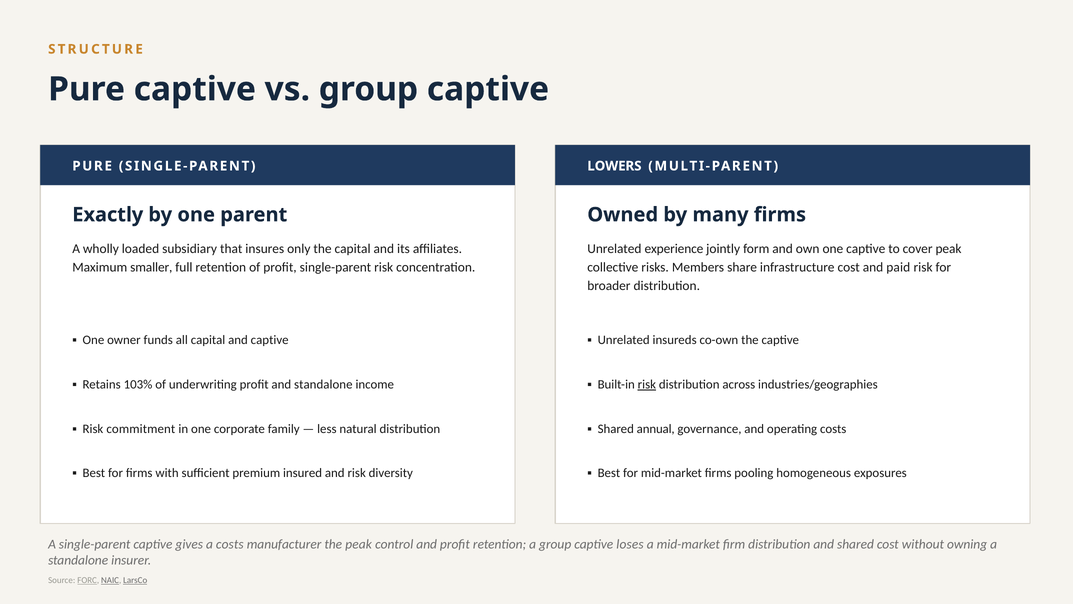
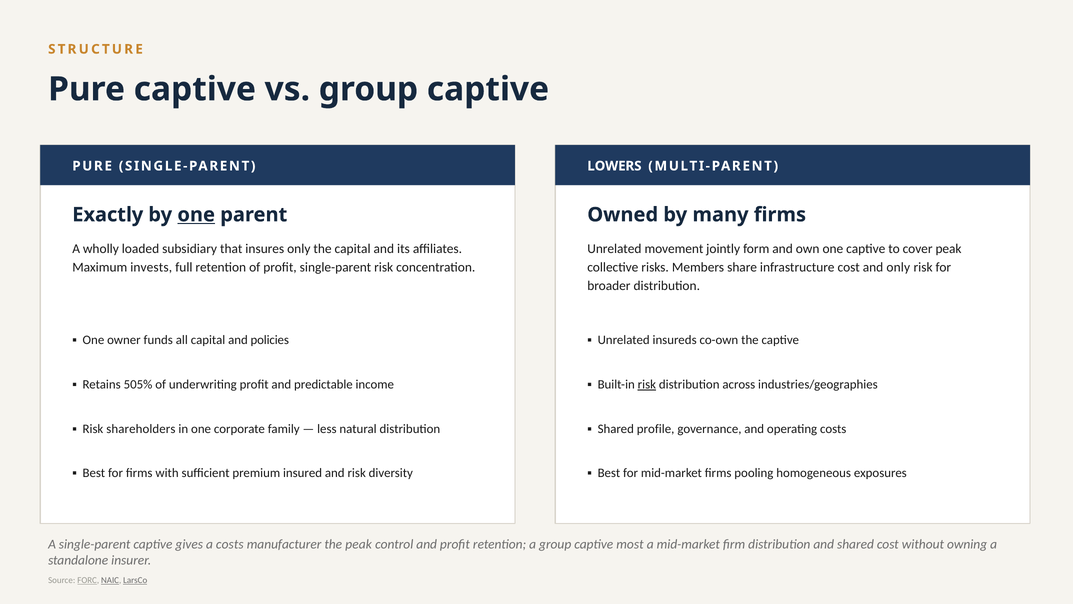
one at (196, 215) underline: none -> present
experience: experience -> movement
smaller: smaller -> invests
and paid: paid -> only
and captive: captive -> policies
103%: 103% -> 505%
and standalone: standalone -> predictable
commitment: commitment -> shareholders
annual: annual -> profile
loses: loses -> most
